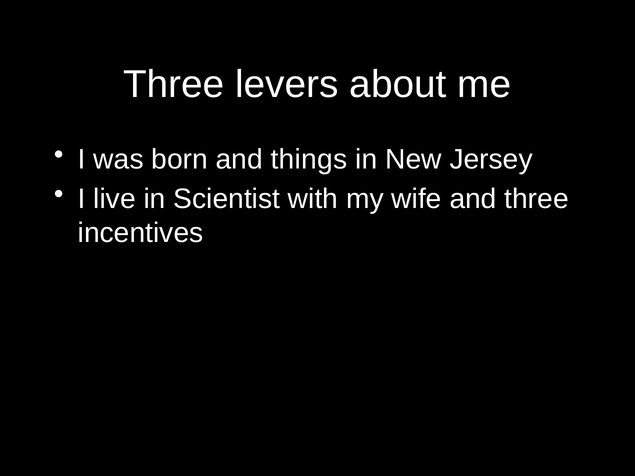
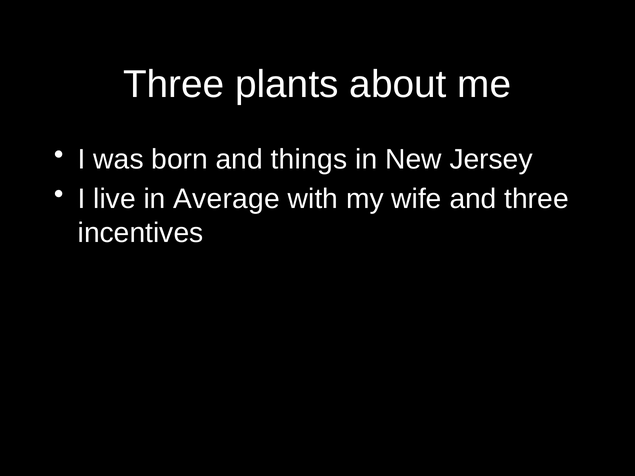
levers: levers -> plants
Scientist: Scientist -> Average
